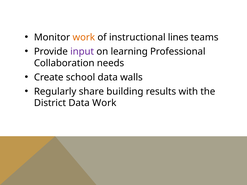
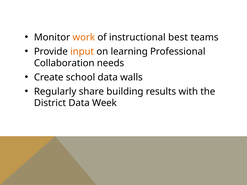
lines: lines -> best
input colour: purple -> orange
Data Work: Work -> Week
